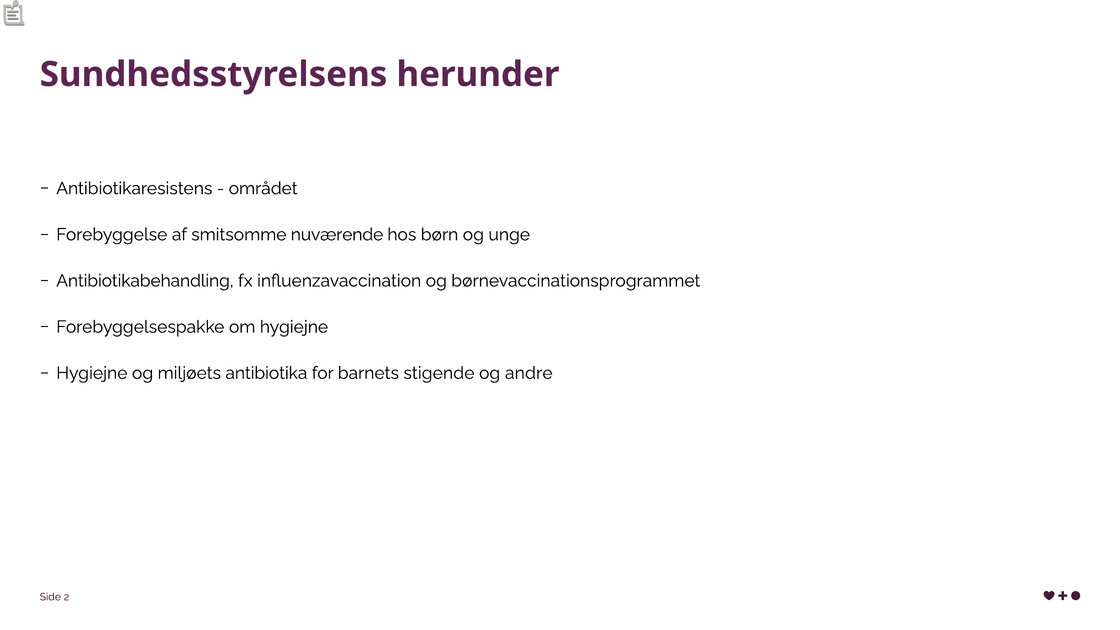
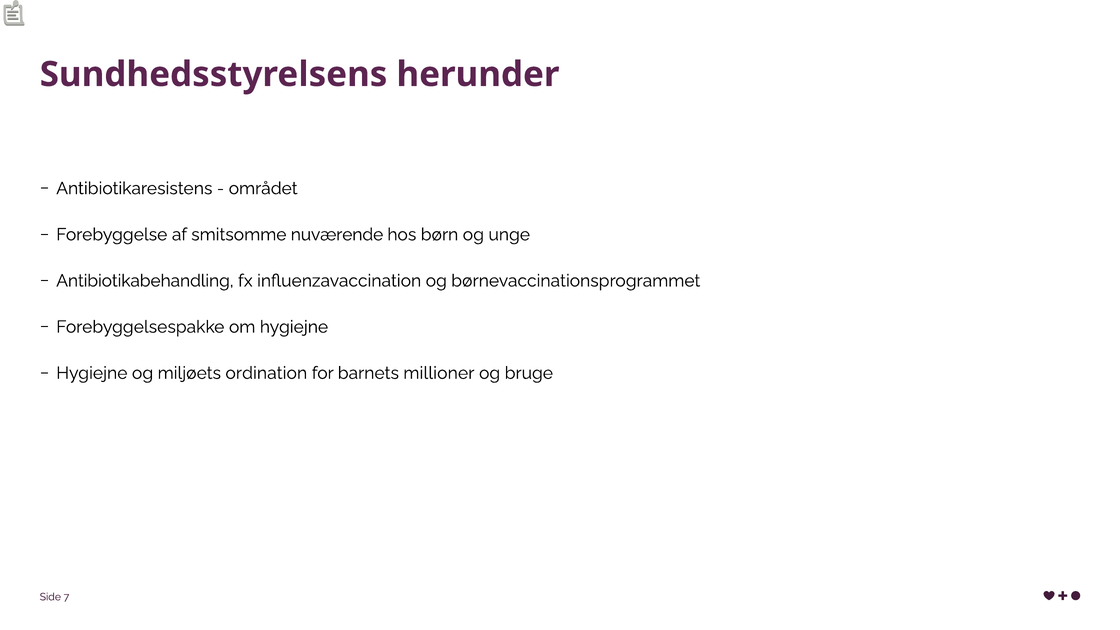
antibiotika: antibiotika -> ordination
stigende: stigende -> millioner
andre: andre -> bruge
2: 2 -> 7
